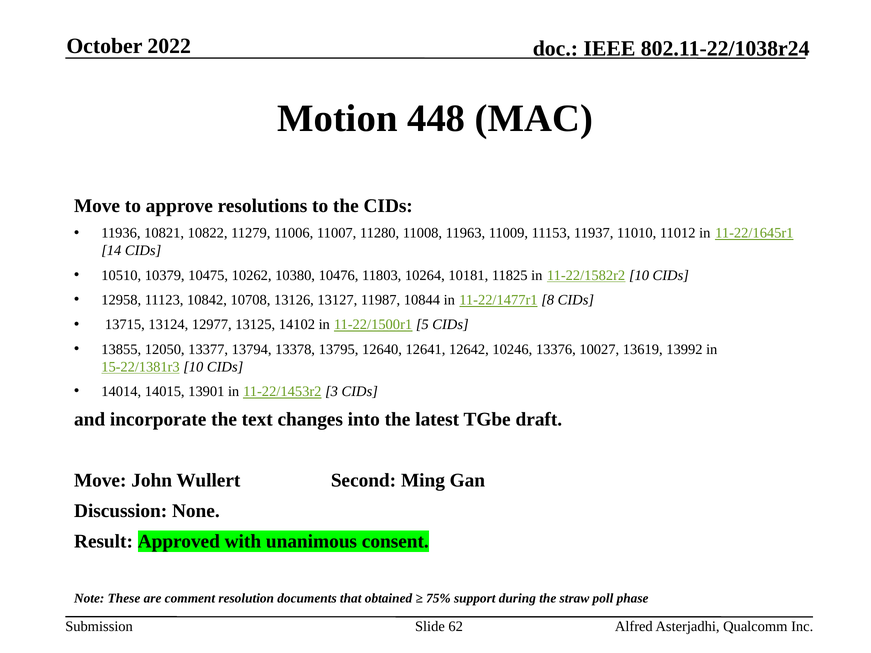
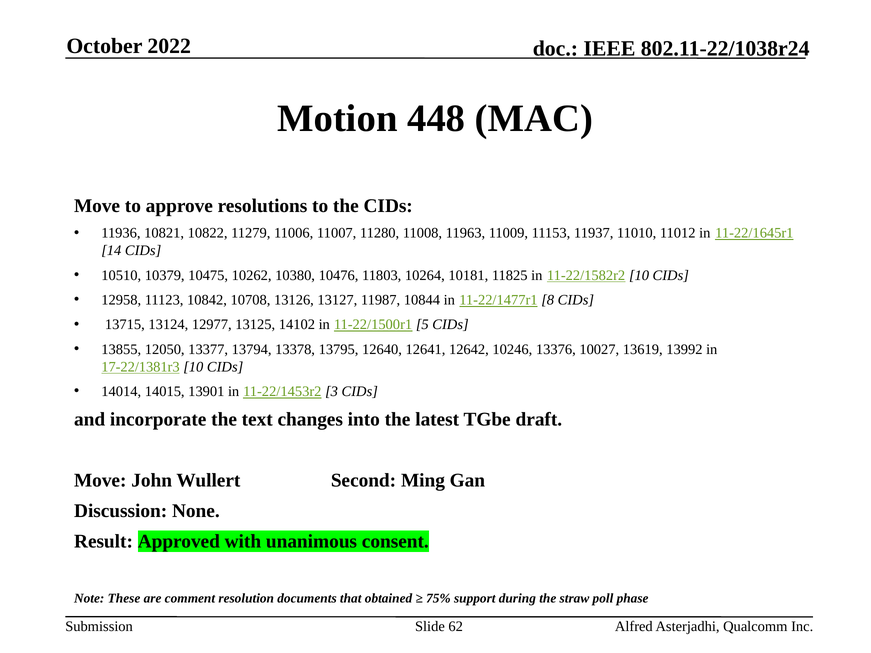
15-22/1381r3: 15-22/1381r3 -> 17-22/1381r3
